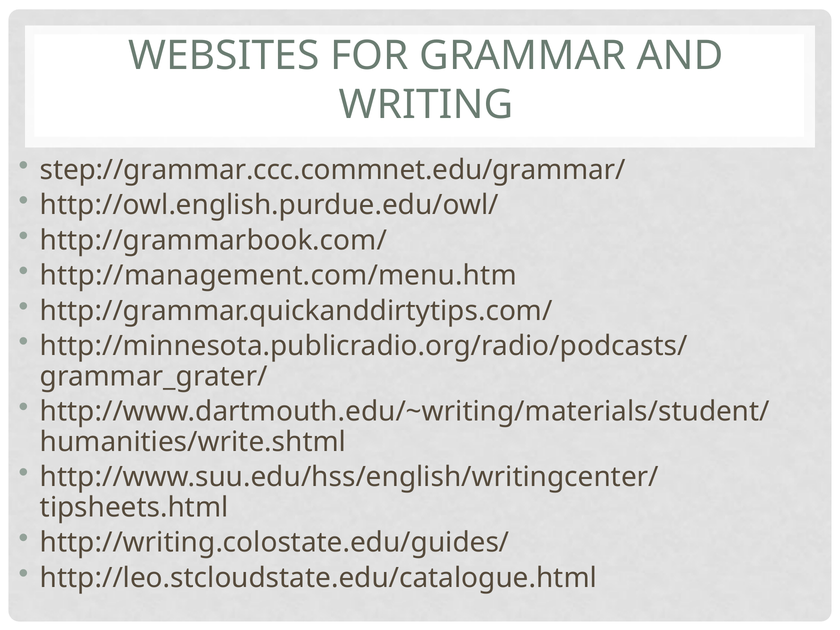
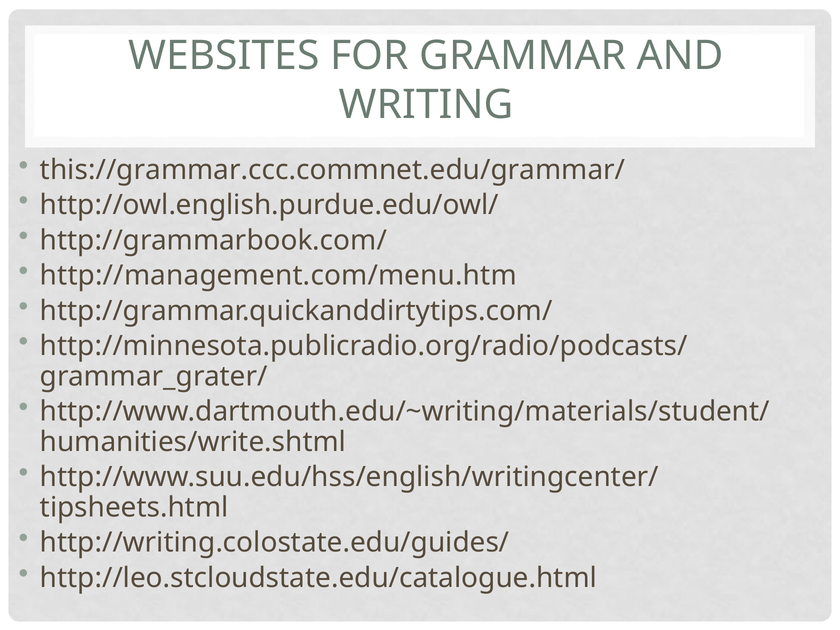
step://grammar.ccc.commnet.edu/grammar/: step://grammar.ccc.commnet.edu/grammar/ -> this://grammar.ccc.commnet.edu/grammar/
